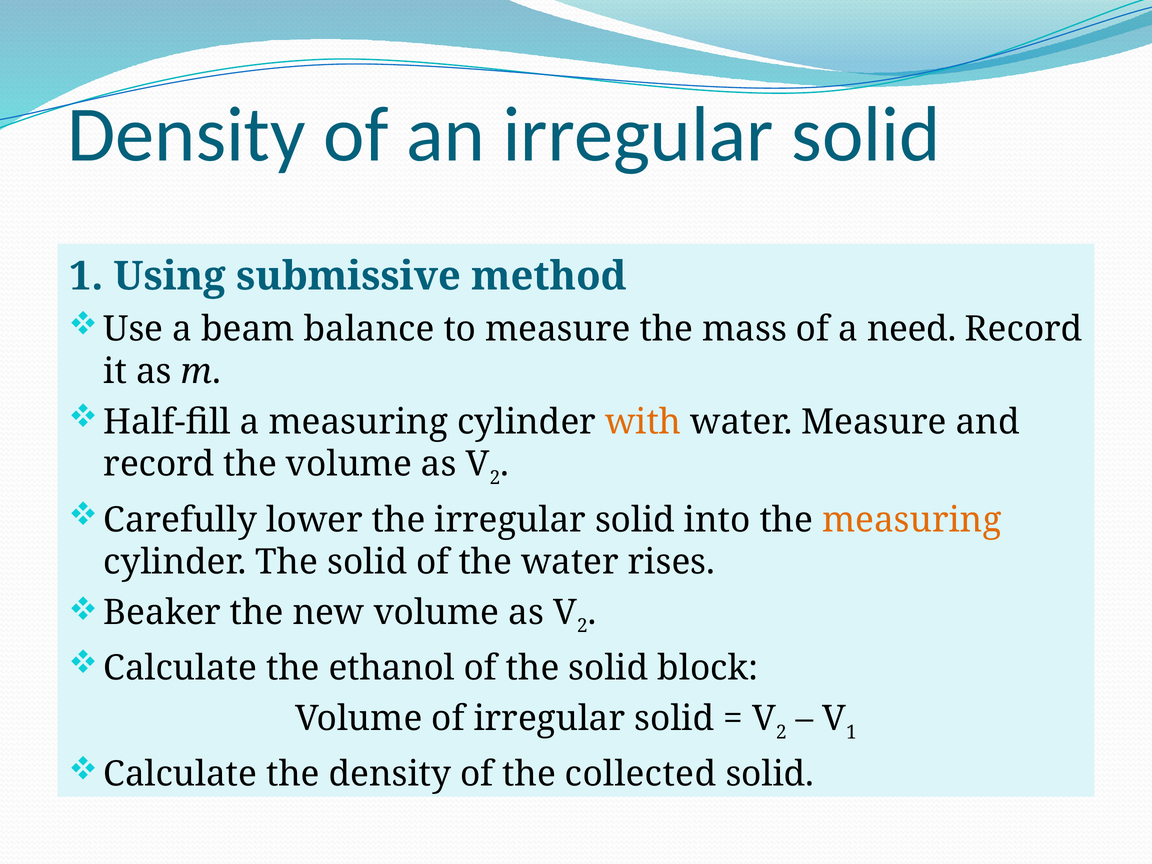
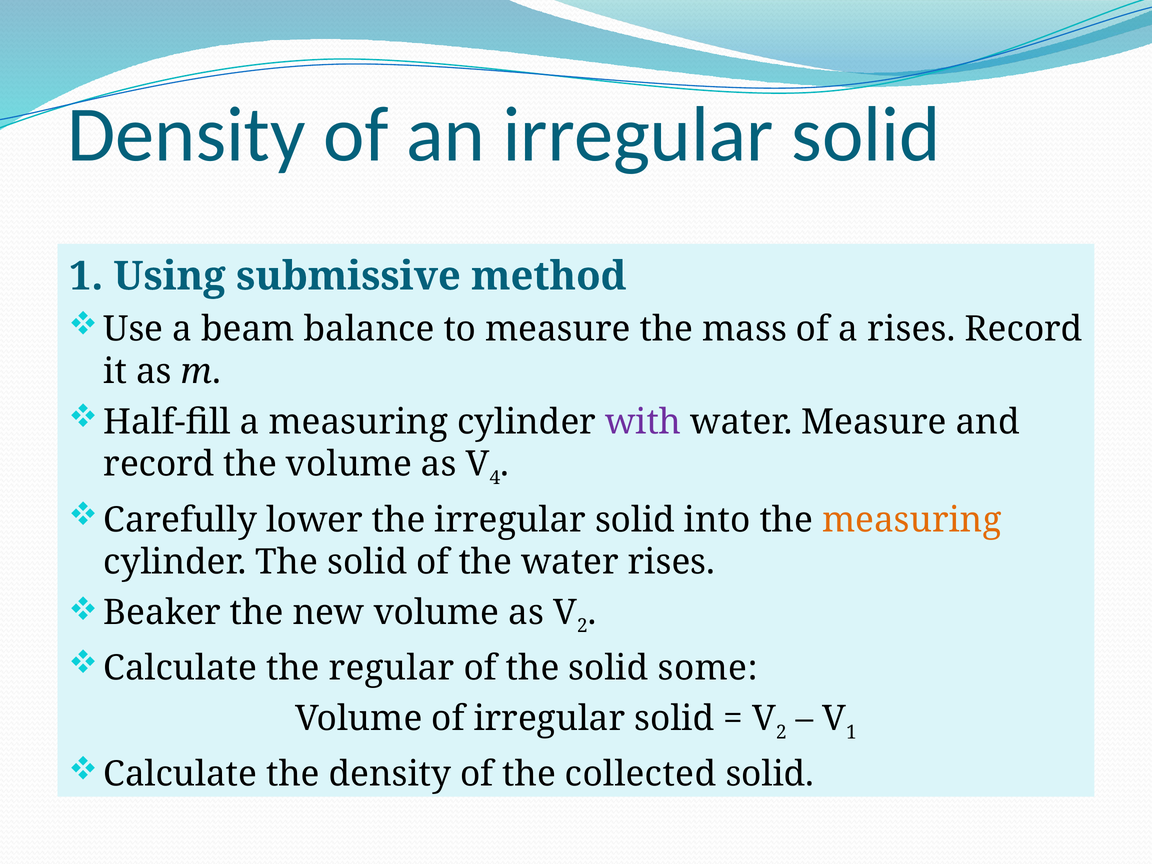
a need: need -> rises
with colour: orange -> purple
2 at (495, 478): 2 -> 4
ethanol: ethanol -> regular
block: block -> some
